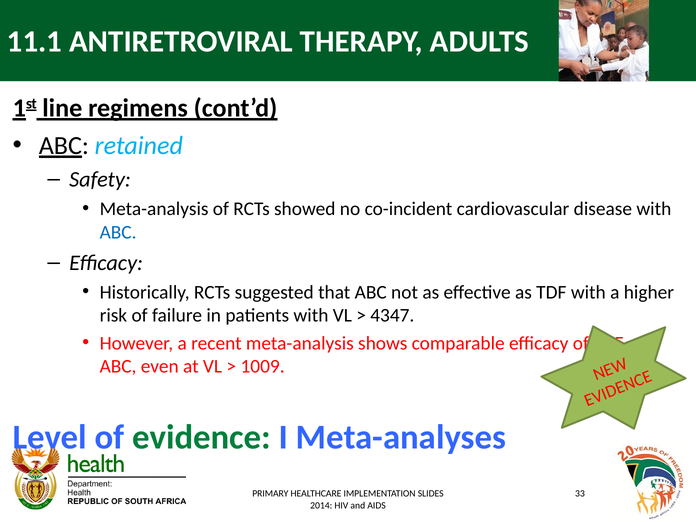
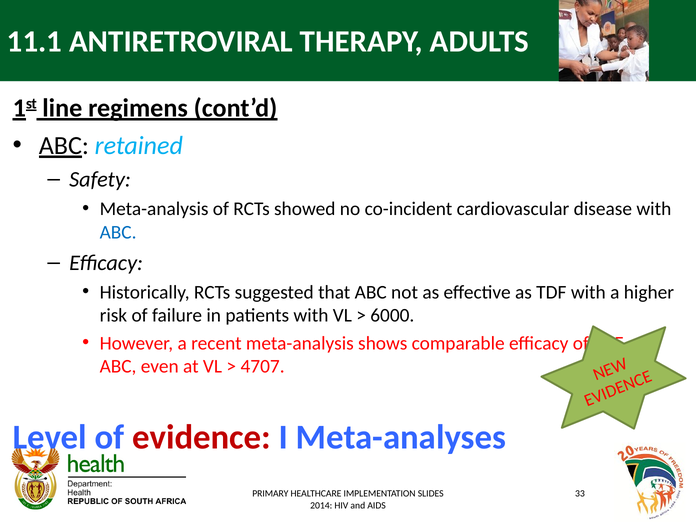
4347: 4347 -> 6000
1009: 1009 -> 4707
evidence colour: green -> red
